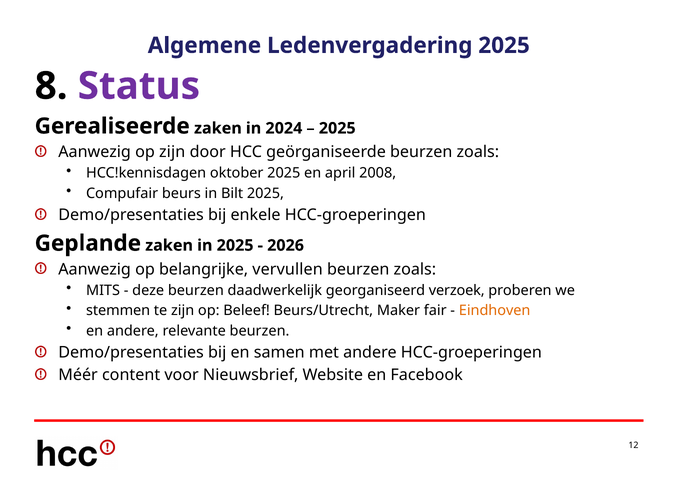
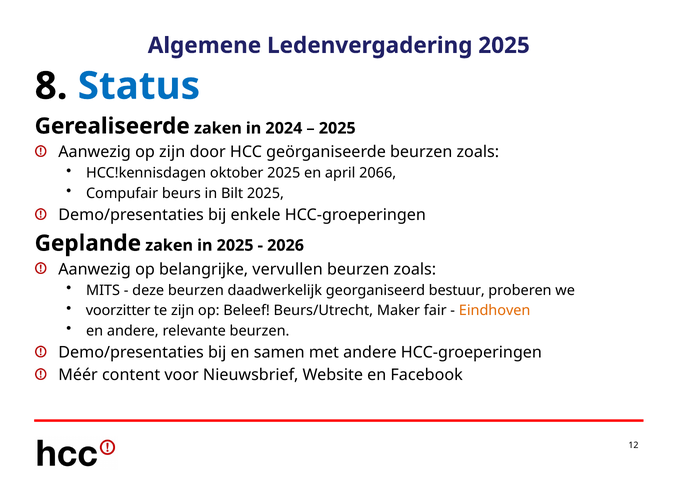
Status colour: purple -> blue
2008: 2008 -> 2066
verzoek: verzoek -> bestuur
stemmen: stemmen -> voorzitter
